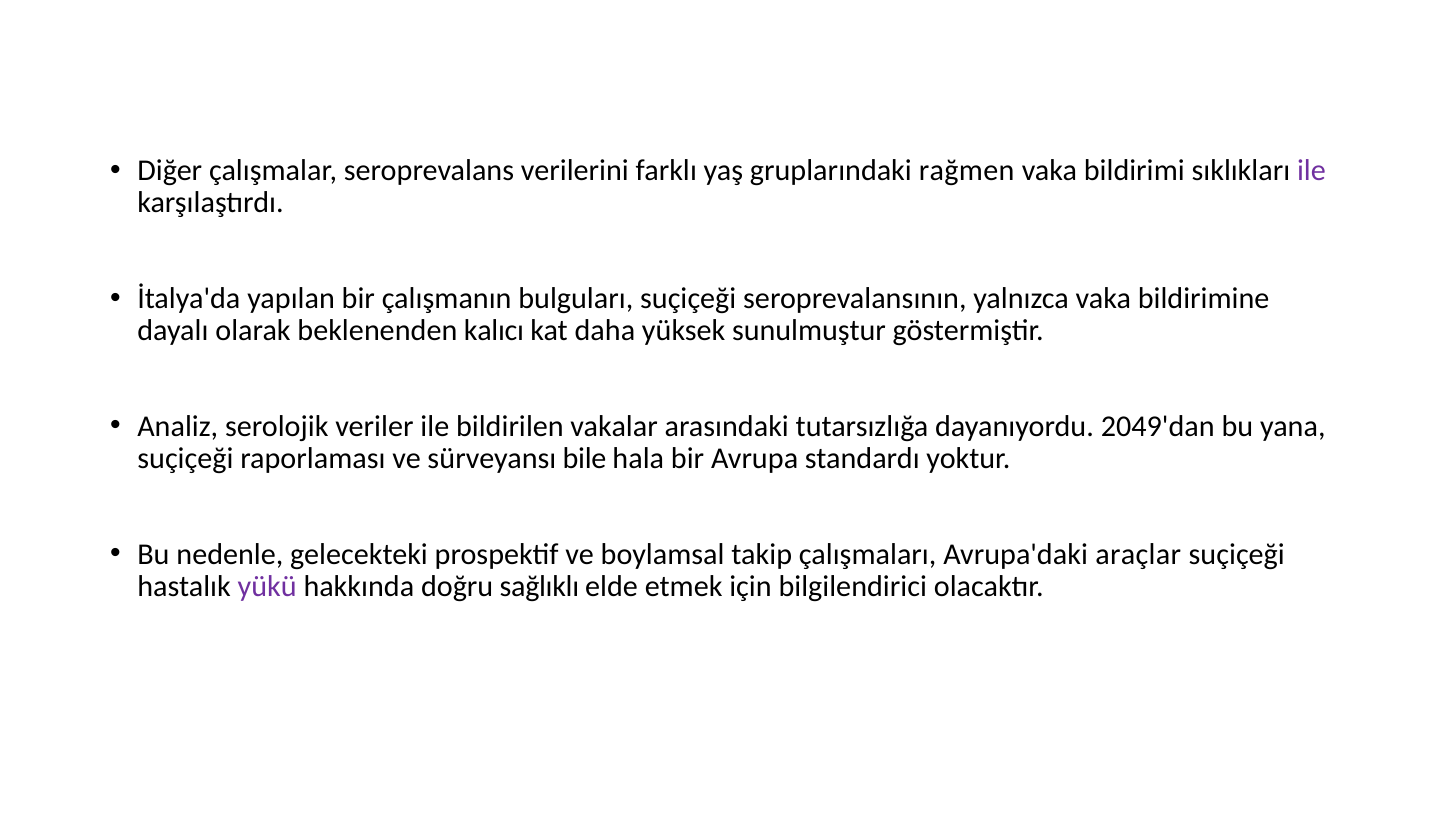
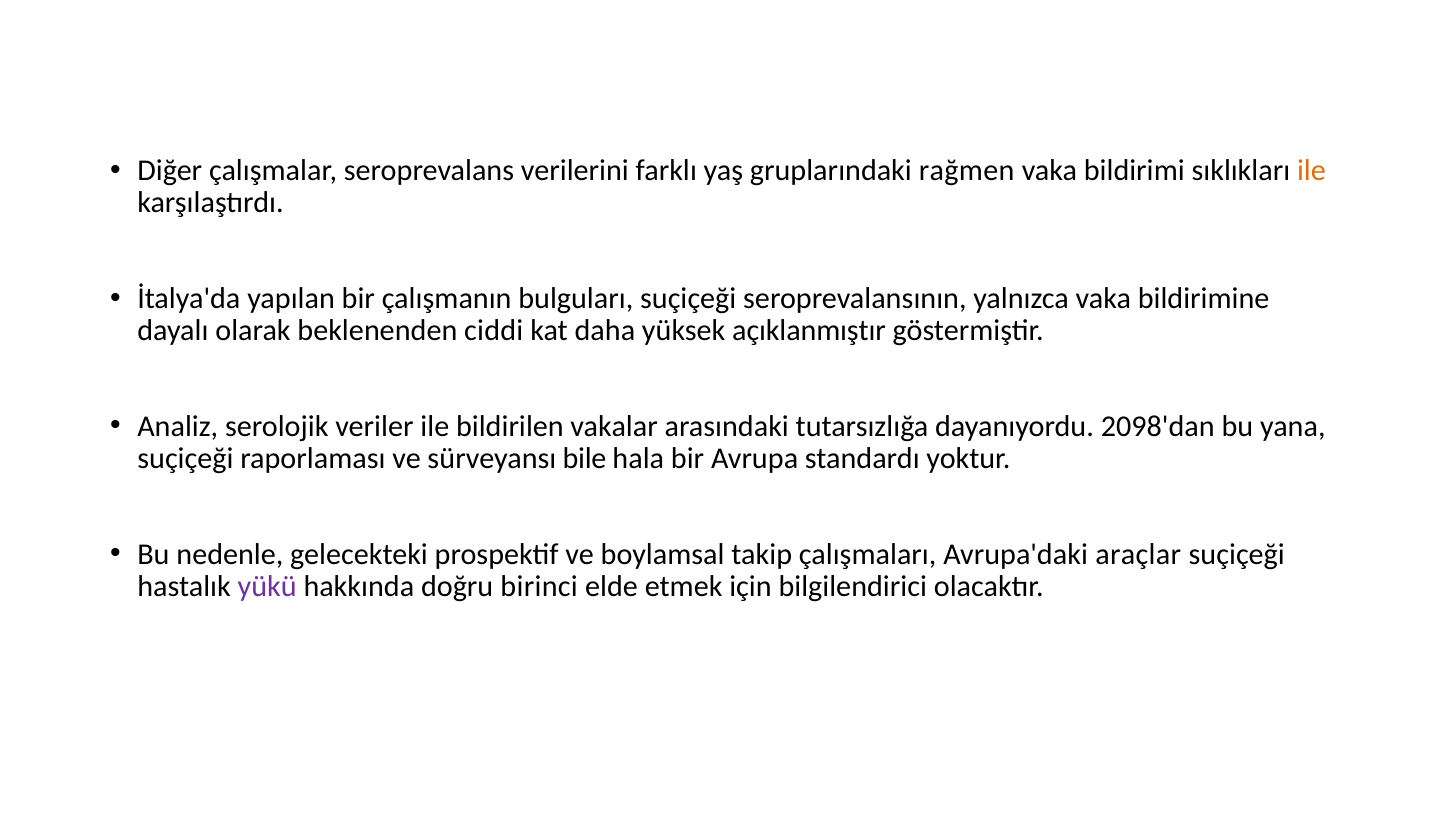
ile at (1311, 170) colour: purple -> orange
kalıcı: kalıcı -> ciddi
sunulmuştur: sunulmuştur -> açıklanmıştır
2049'dan: 2049'dan -> 2098'dan
sağlıklı: sağlıklı -> birinci
